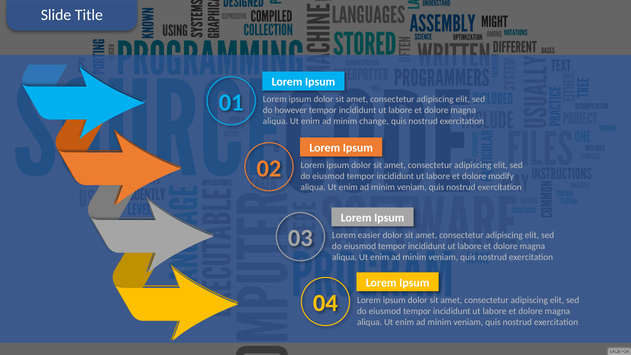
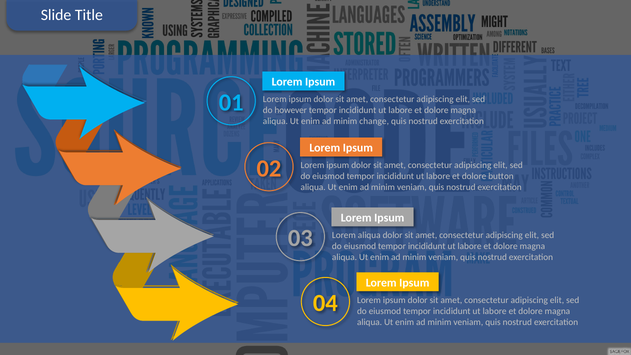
modify: modify -> button
Lorem easier: easier -> aliqua
